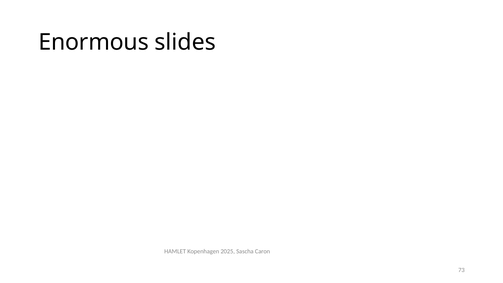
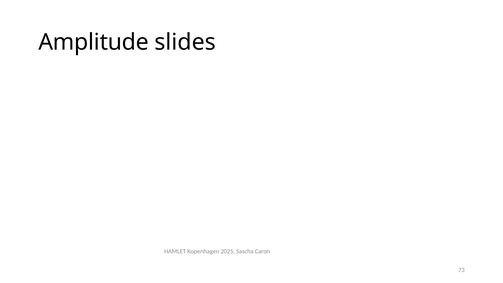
Enormous: Enormous -> Amplitude
